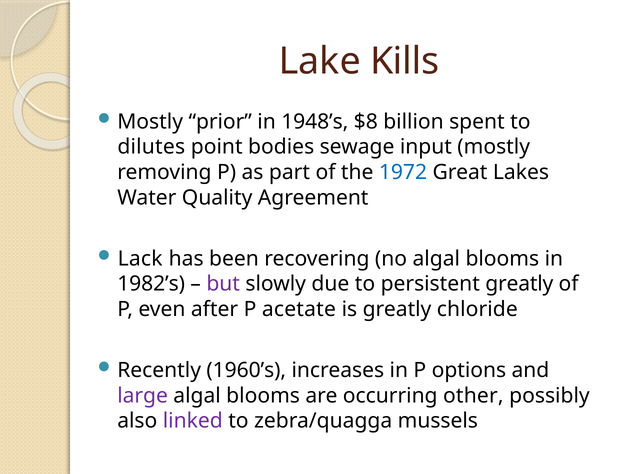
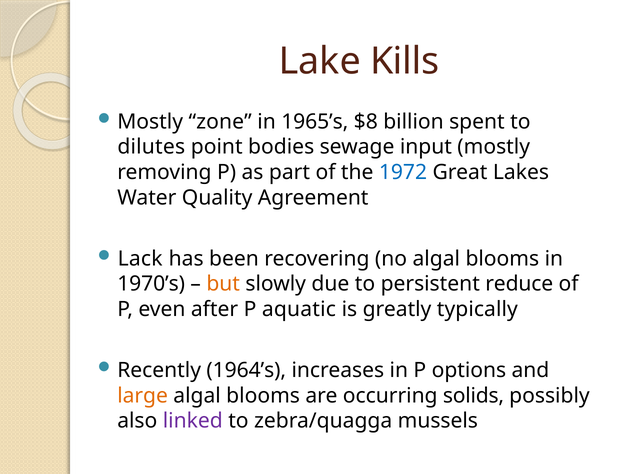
prior: prior -> zone
1948’s: 1948’s -> 1965’s
1982’s: 1982’s -> 1970’s
but colour: purple -> orange
persistent greatly: greatly -> reduce
acetate: acetate -> aquatic
chloride: chloride -> typically
1960’s: 1960’s -> 1964’s
large colour: purple -> orange
other: other -> solids
